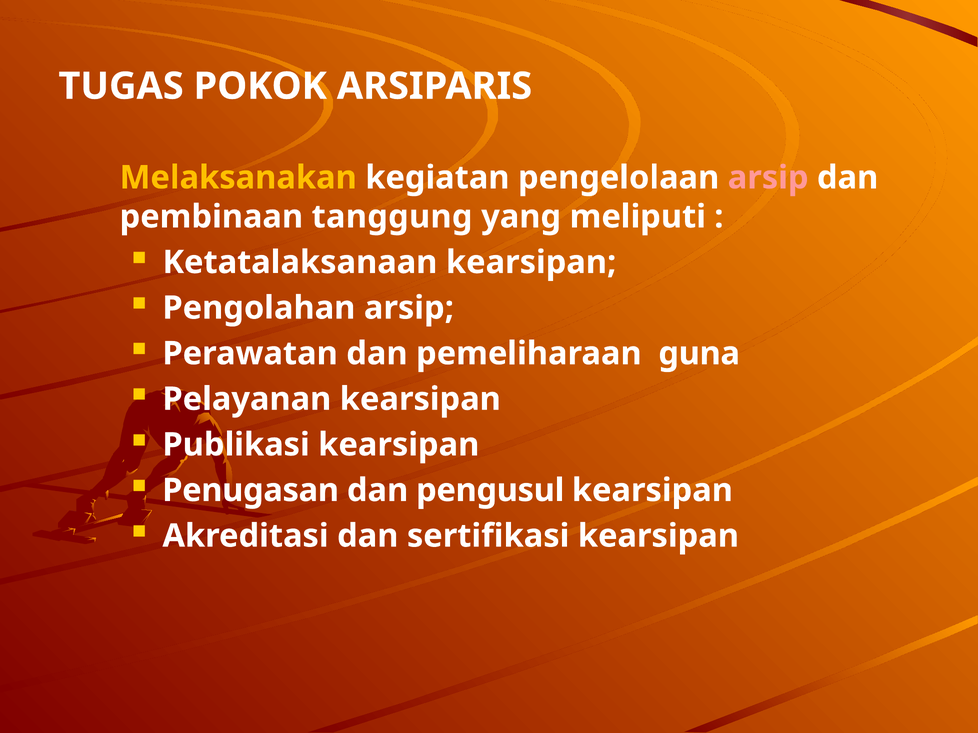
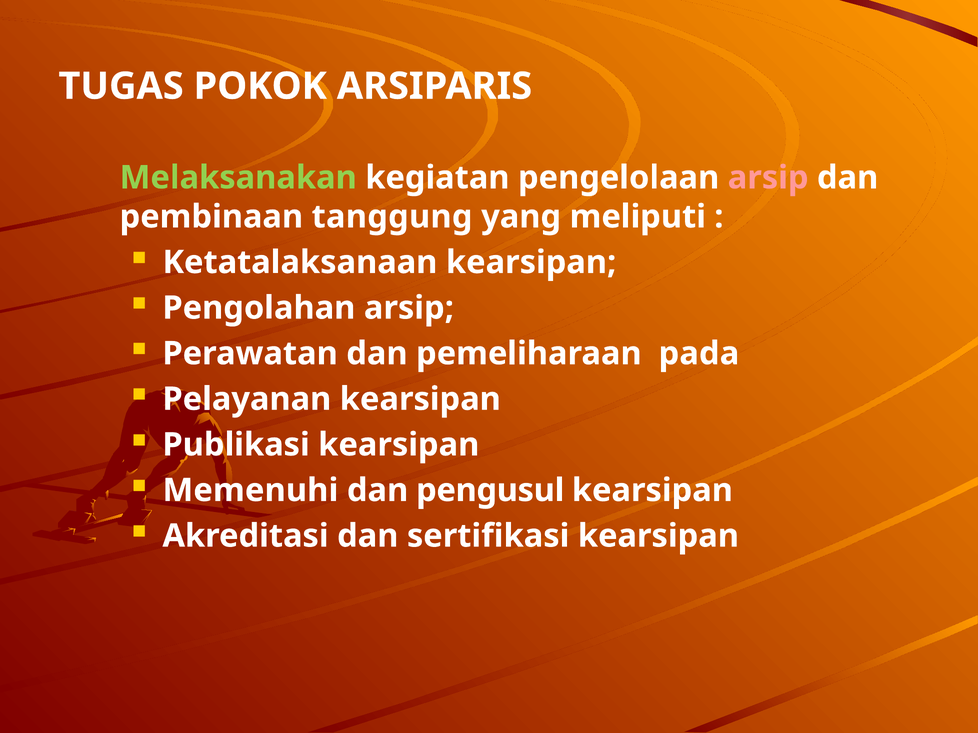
Melaksanakan colour: yellow -> light green
guna: guna -> pada
Penugasan: Penugasan -> Memenuhi
